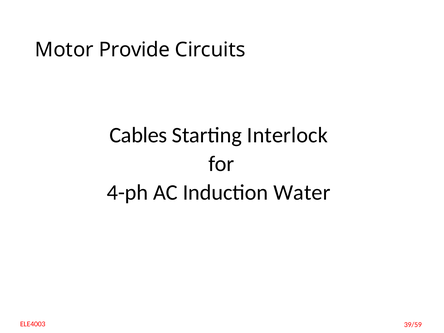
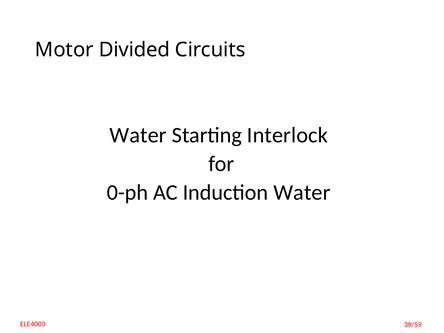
Provide: Provide -> Divided
Cables at (138, 135): Cables -> Water
4-ph: 4-ph -> 0-ph
